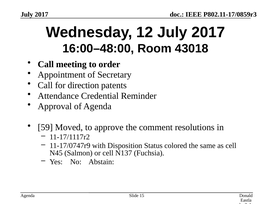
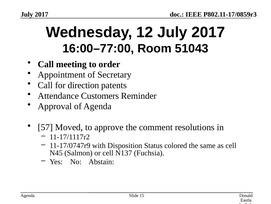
16:00–48:00: 16:00–48:00 -> 16:00–77:00
43018: 43018 -> 51043
Credential: Credential -> Customers
59: 59 -> 57
